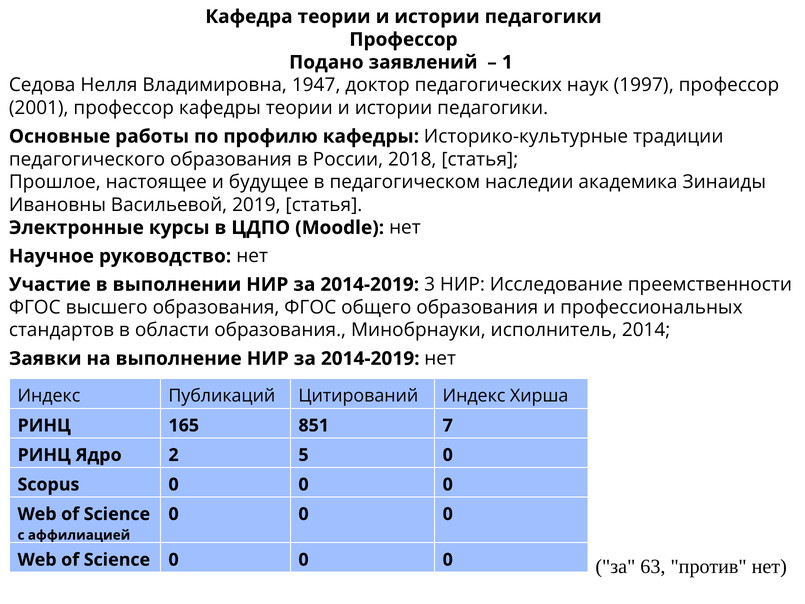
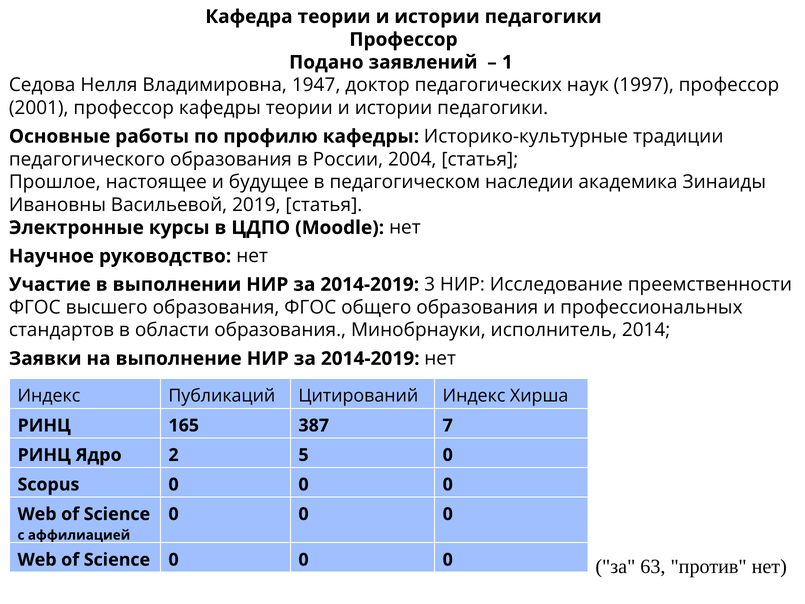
2018: 2018 -> 2004
851: 851 -> 387
